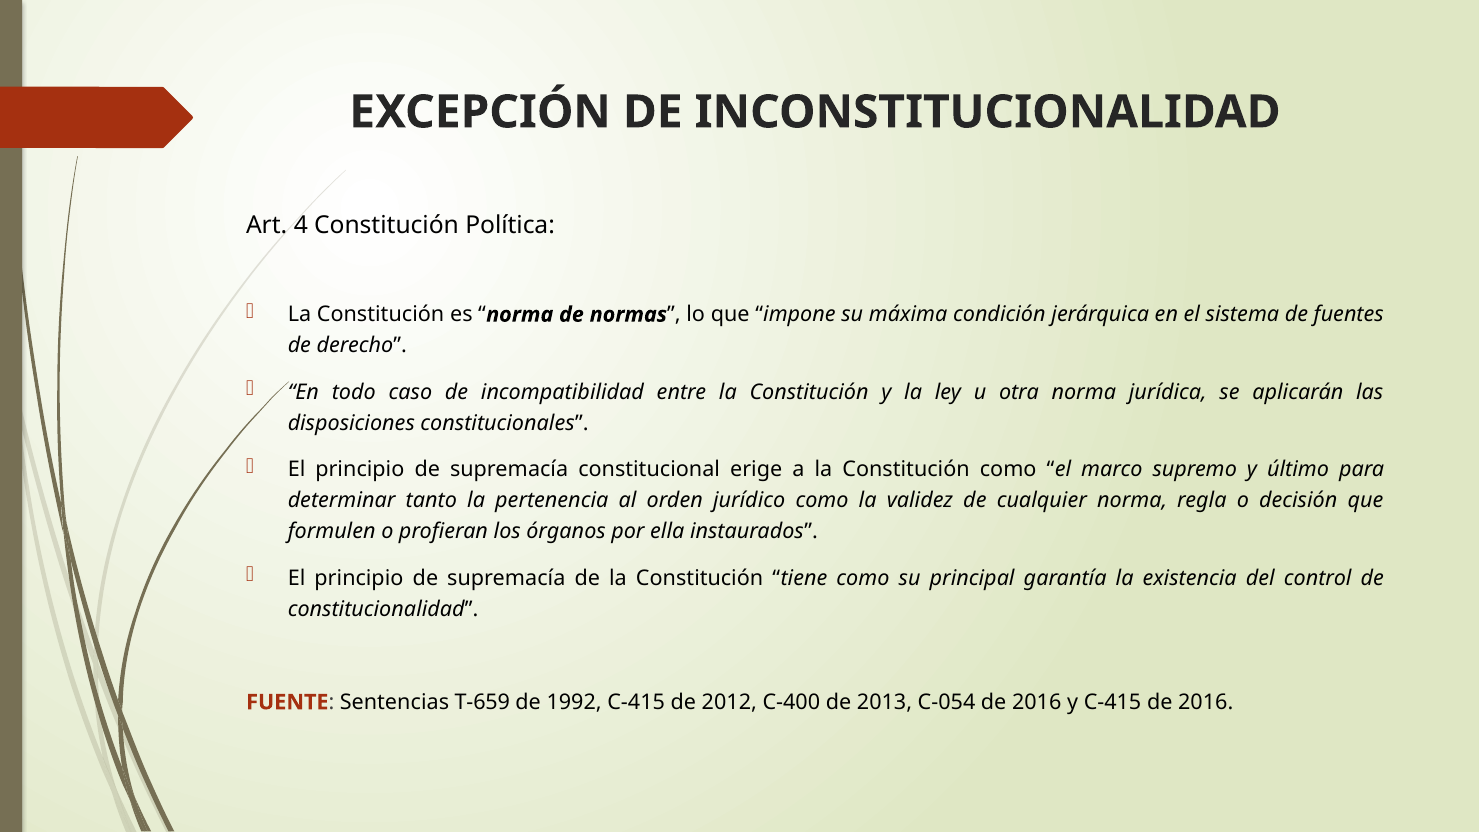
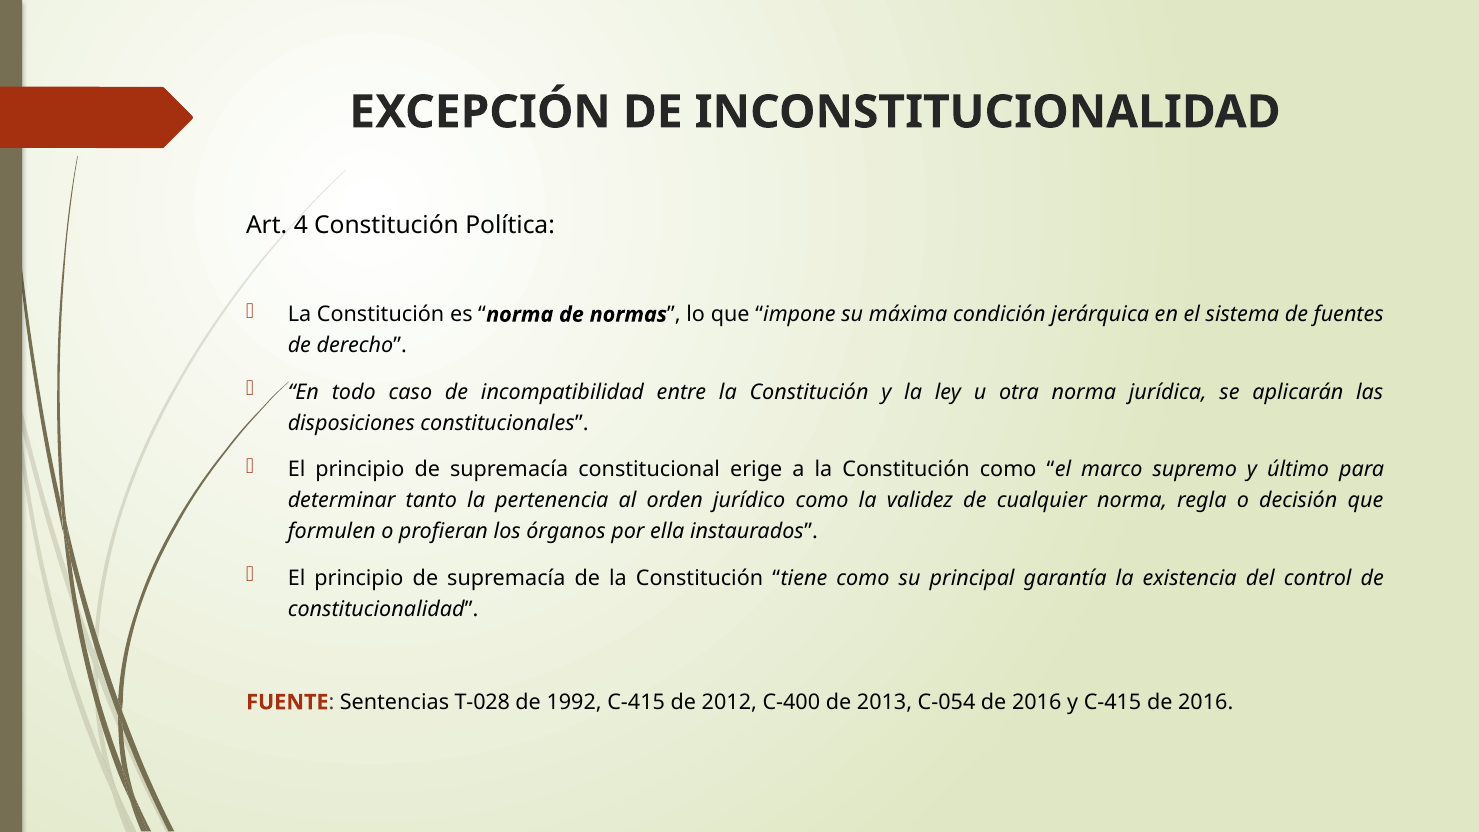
T-659: T-659 -> T-028
